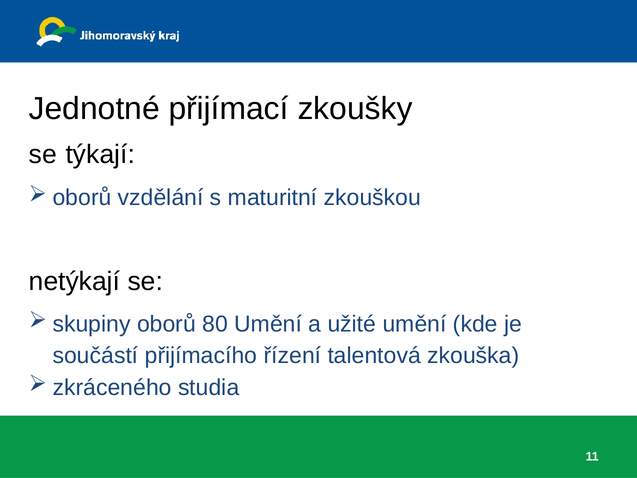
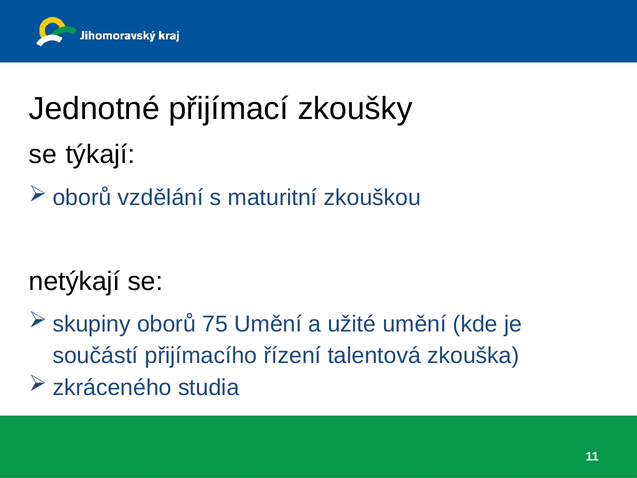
80: 80 -> 75
